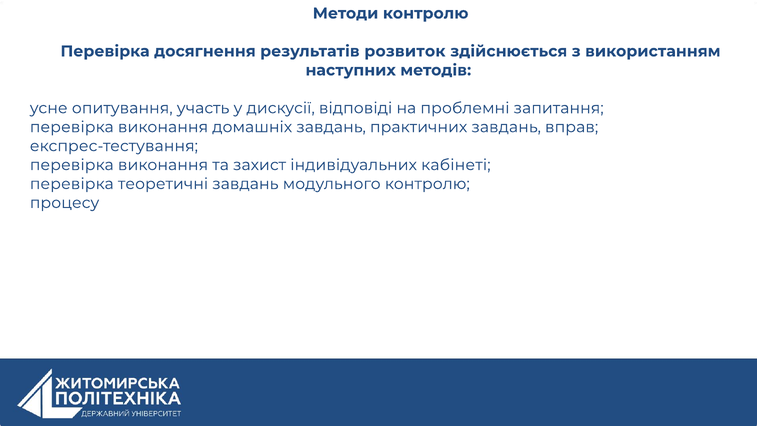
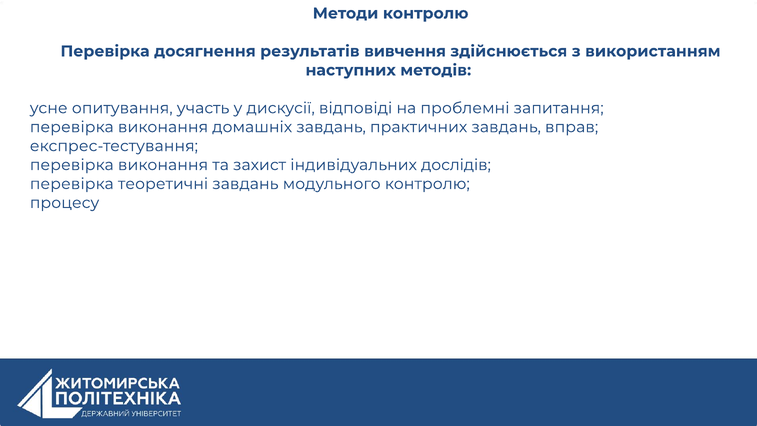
розвиток: розвиток -> вивчення
кабінеті: кабінеті -> дослідів
